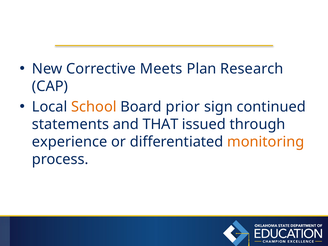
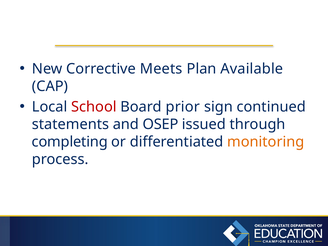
Research: Research -> Available
School colour: orange -> red
THAT: THAT -> OSEP
experience: experience -> completing
